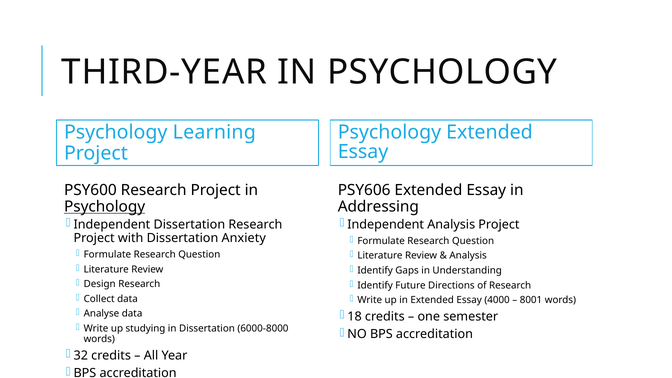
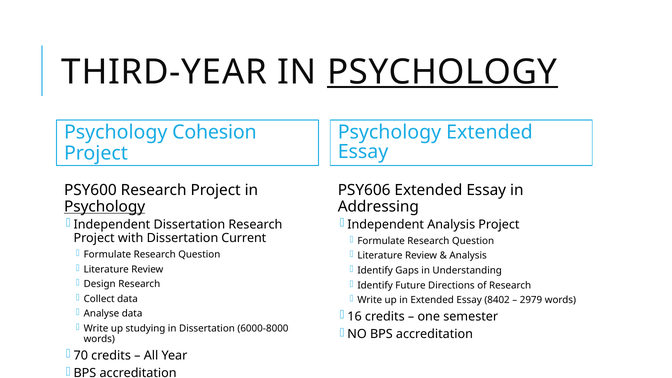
PSYCHOLOGY at (442, 72) underline: none -> present
Learning: Learning -> Cohesion
Anxiety: Anxiety -> Current
4000: 4000 -> 8402
8001: 8001 -> 2979
18: 18 -> 16
32: 32 -> 70
